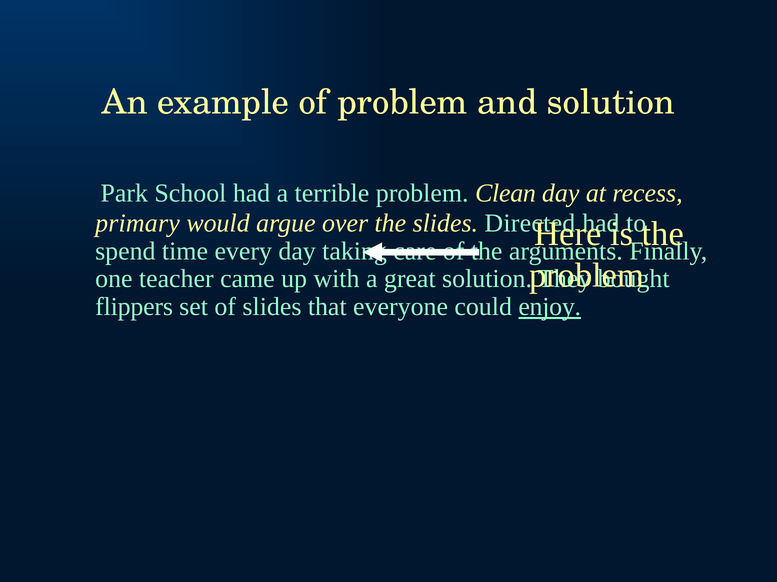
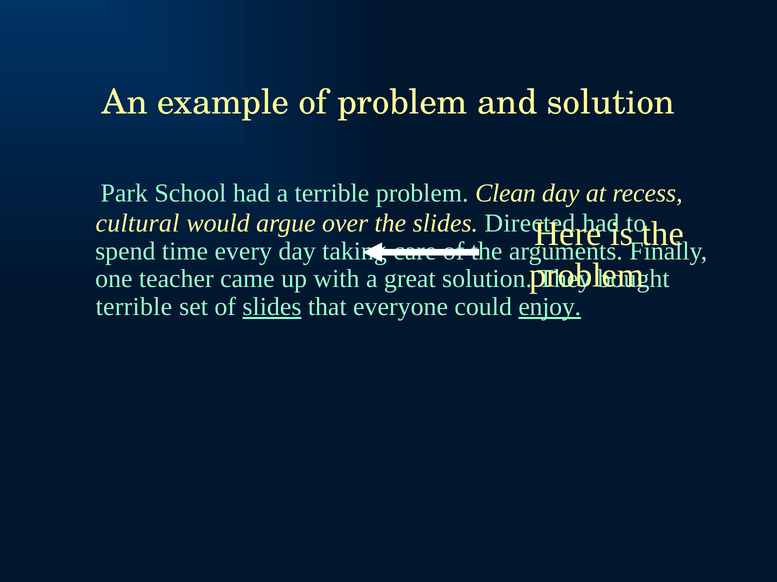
primary: primary -> cultural
flippers at (134, 307): flippers -> terrible
slides at (272, 307) underline: none -> present
